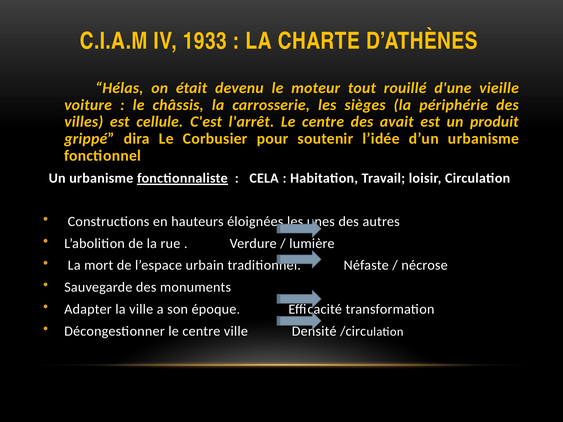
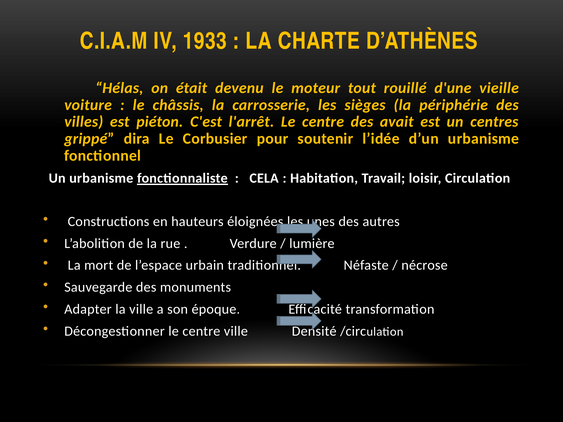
cellule: cellule -> piéton
produit: produit -> centres
